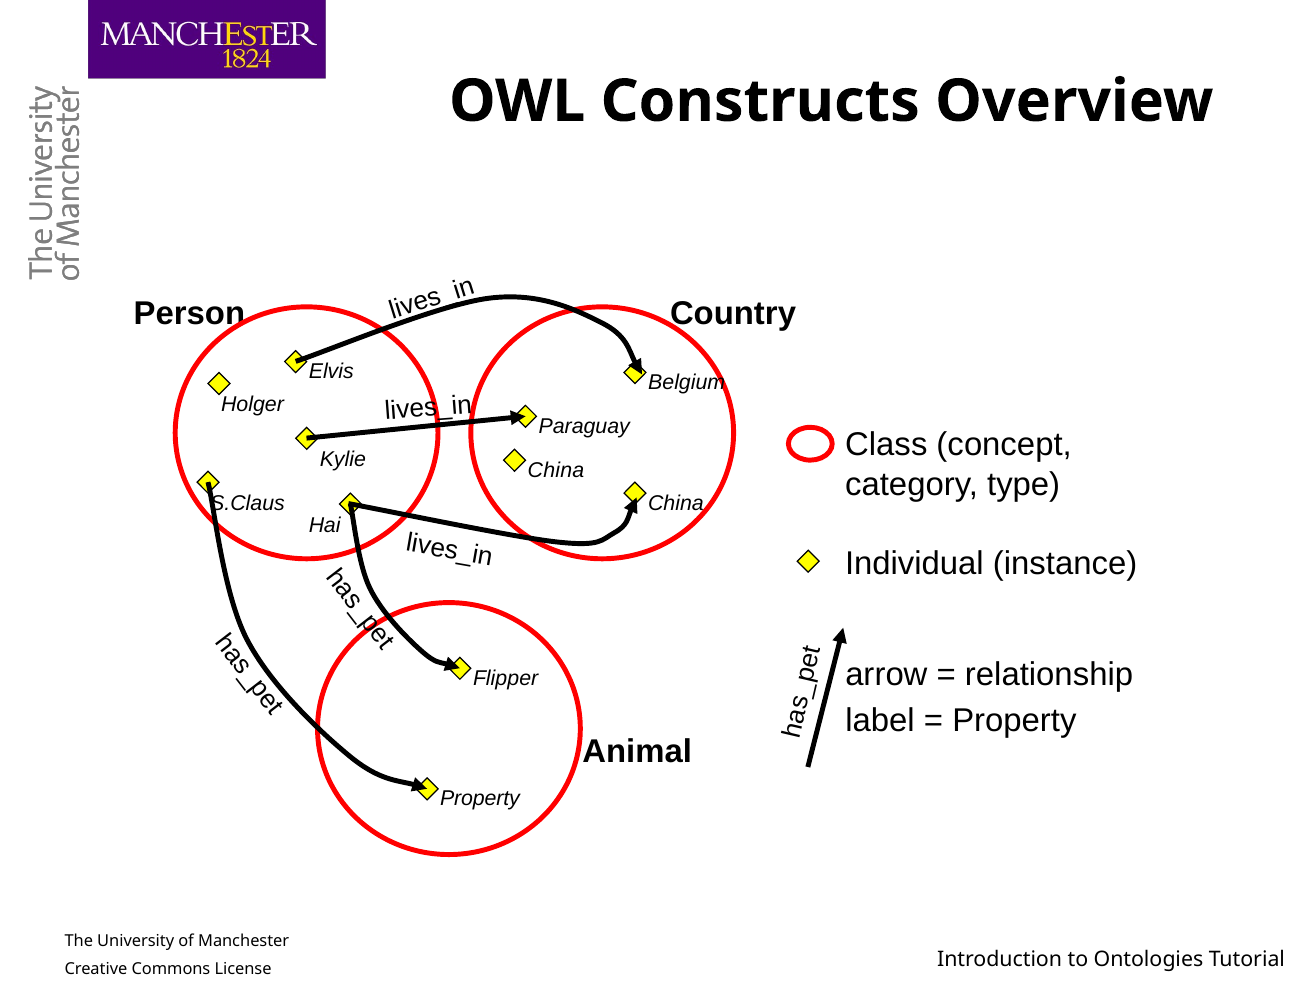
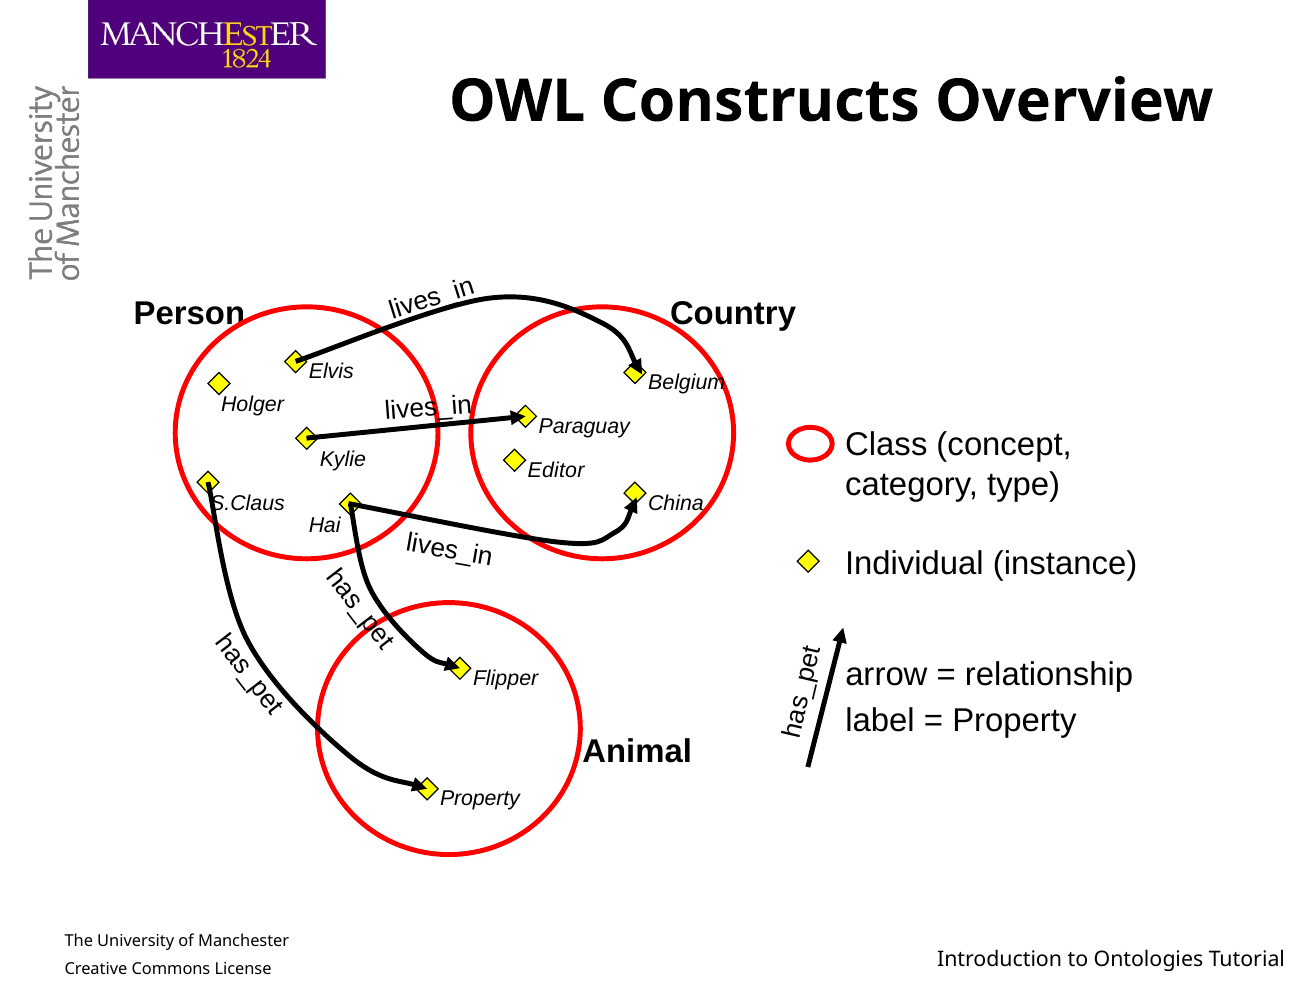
China at (556, 470): China -> Editor
